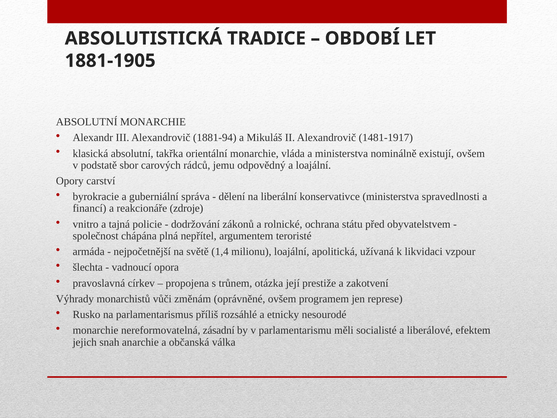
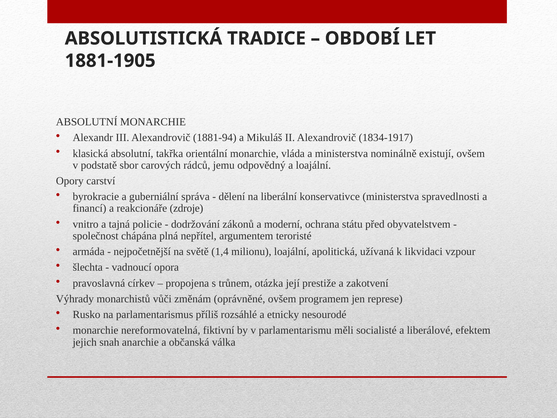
1481-1917: 1481-1917 -> 1834-1917
rolnické: rolnické -> moderní
zásadní: zásadní -> fiktivní
